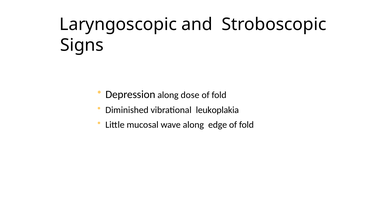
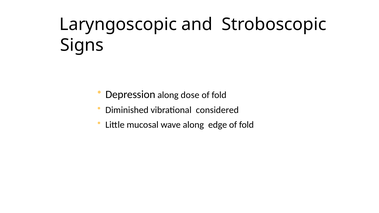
leukoplakia: leukoplakia -> considered
